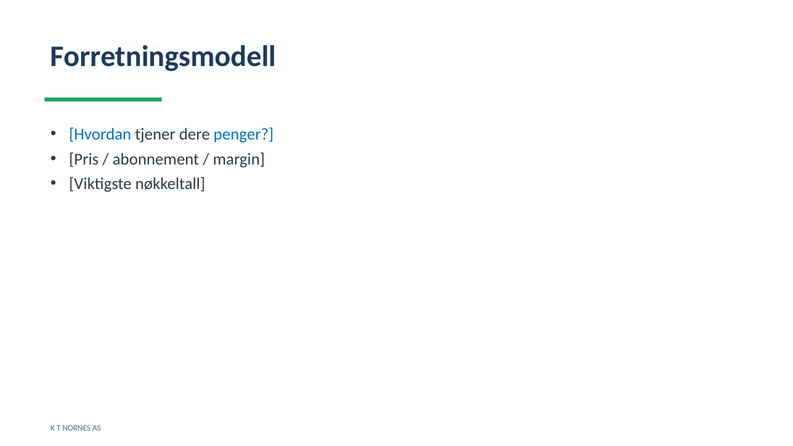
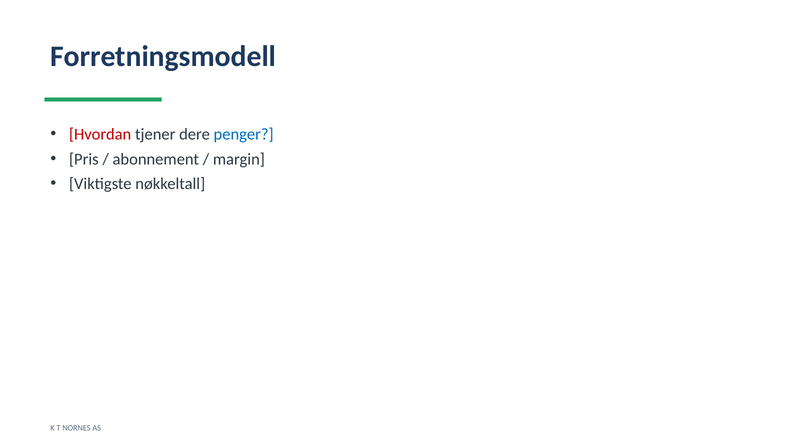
Hvordan colour: blue -> red
